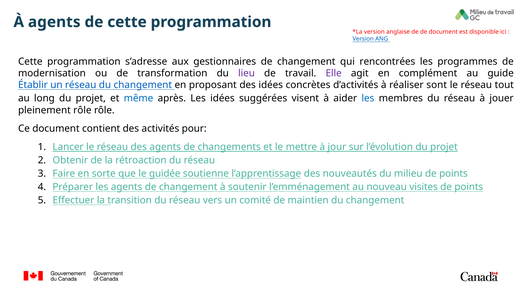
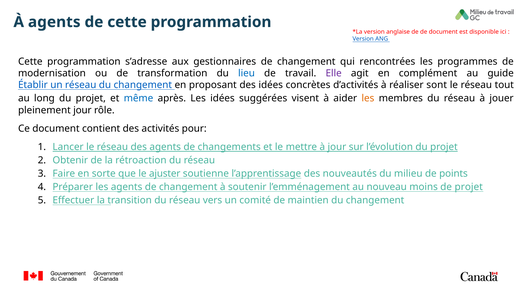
lieu colour: purple -> blue
les at (368, 99) colour: blue -> orange
pleinement rôle: rôle -> jour
guidée: guidée -> ajuster
visites: visites -> moins
points at (469, 187): points -> projet
